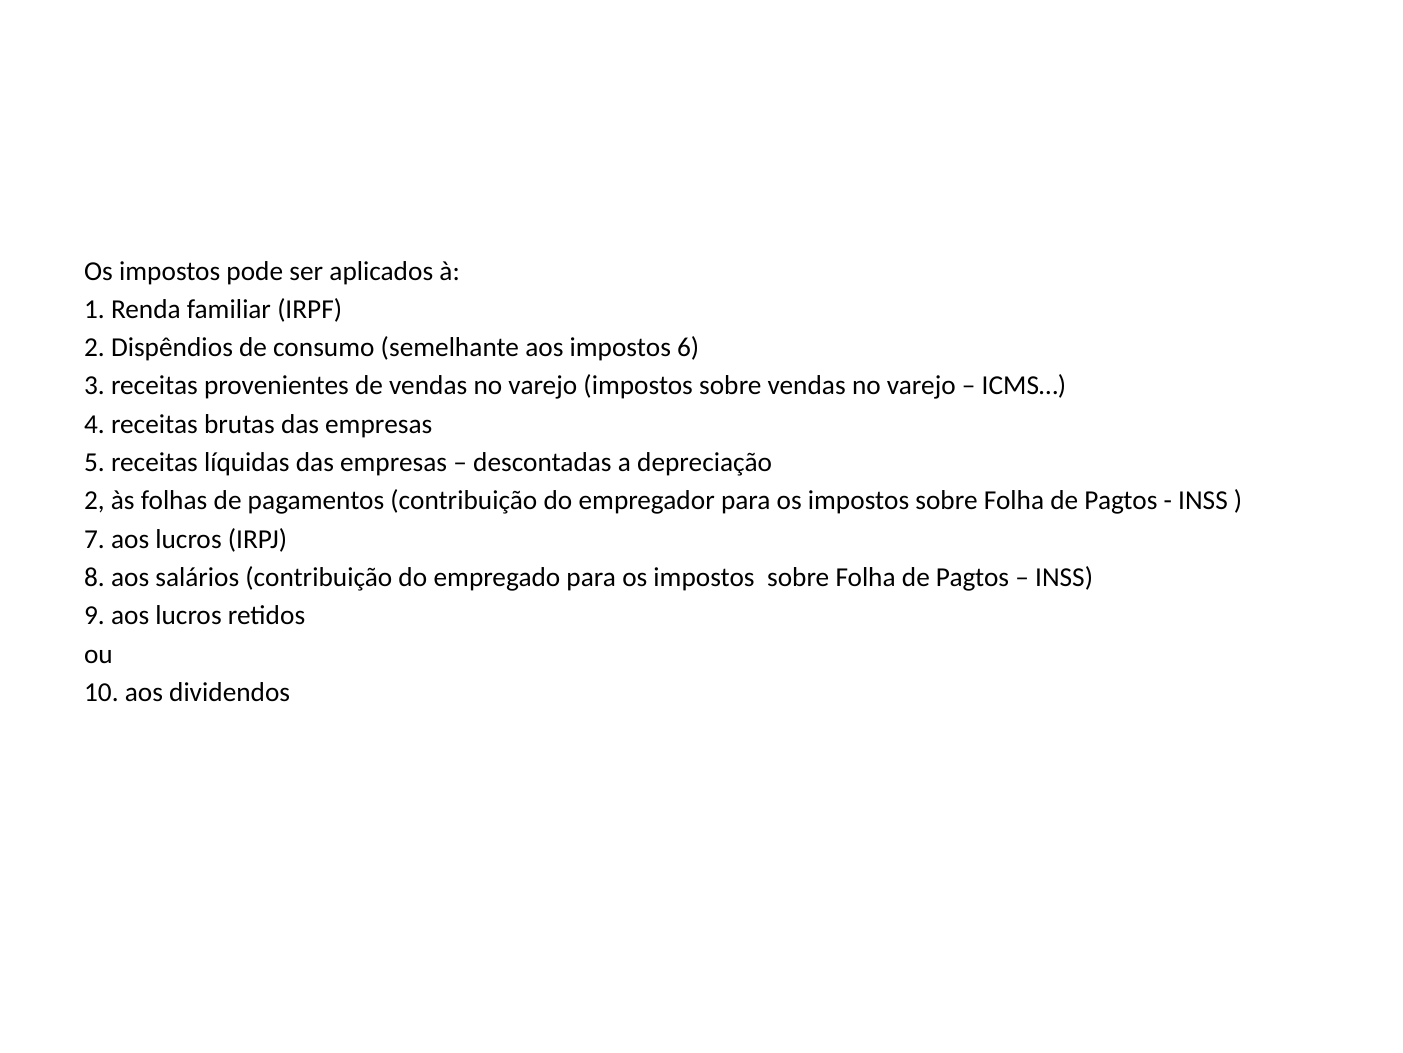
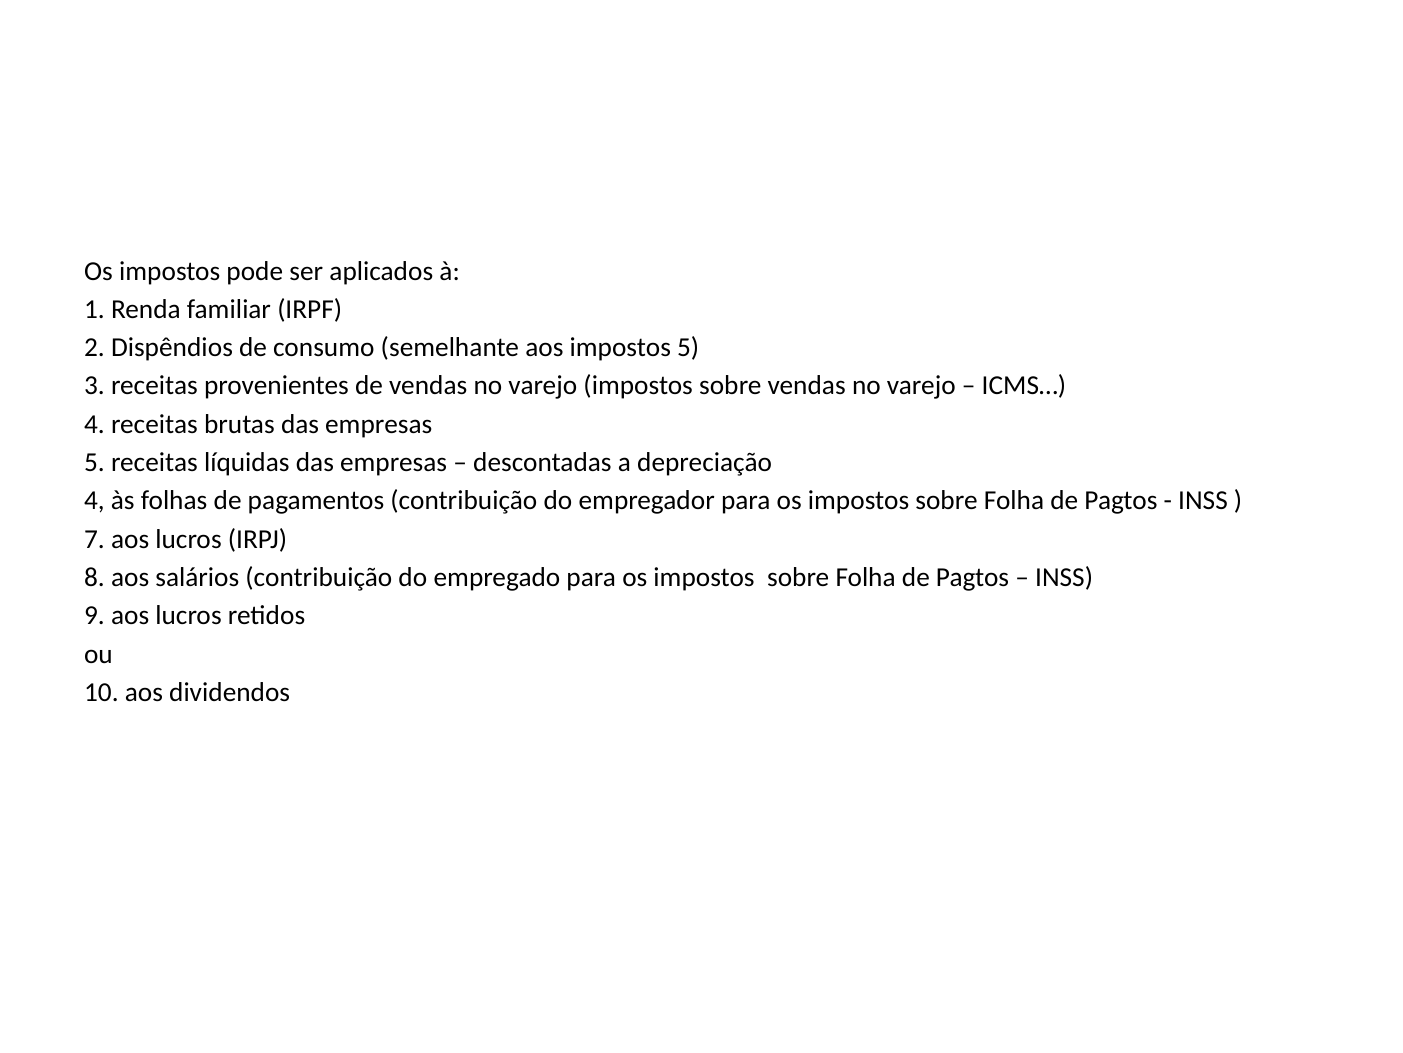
impostos 6: 6 -> 5
2 at (94, 501): 2 -> 4
